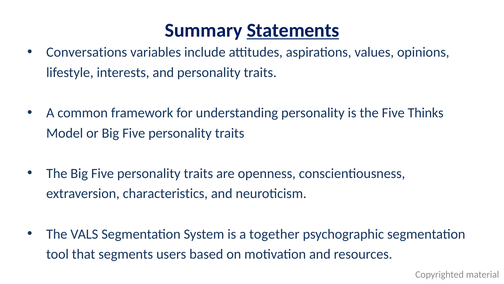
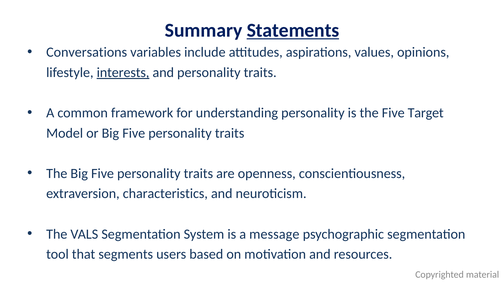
interests underline: none -> present
Thinks: Thinks -> Target
together: together -> message
